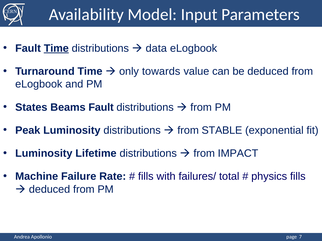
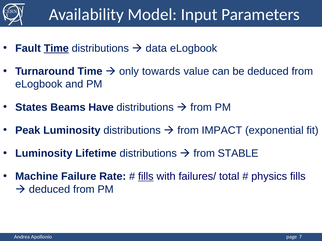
Beams Fault: Fault -> Have
STABLE: STABLE -> IMPACT
IMPACT: IMPACT -> STABLE
fills at (146, 177) underline: none -> present
